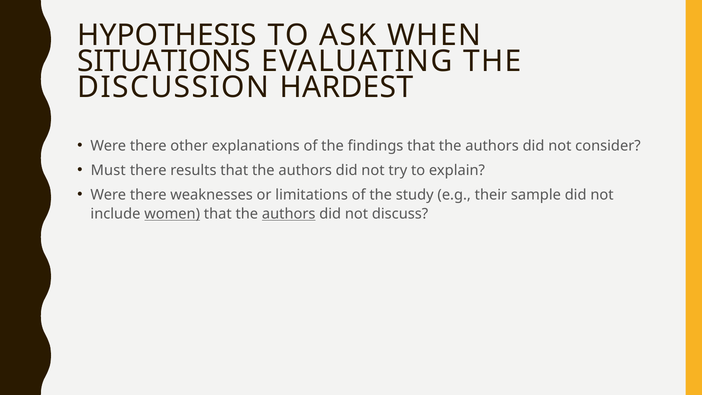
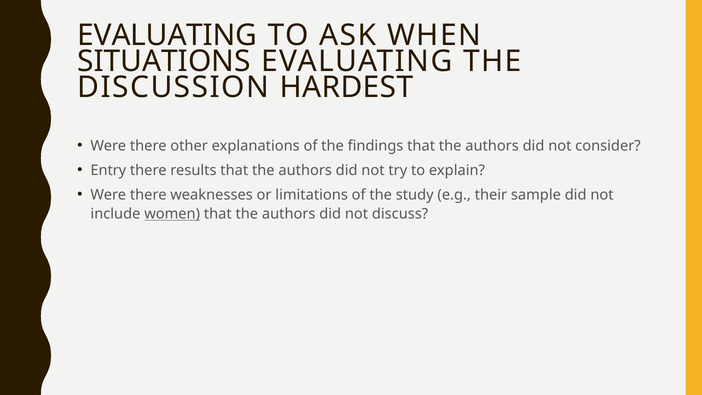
HYPOTHESIS at (167, 35): HYPOTHESIS -> EVALUATING
Must: Must -> Entry
authors at (289, 214) underline: present -> none
